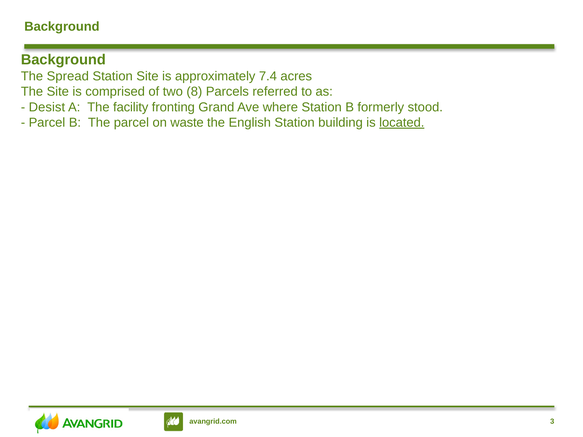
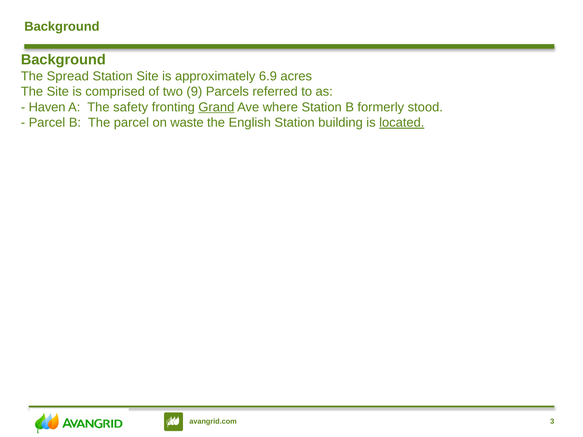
7.4: 7.4 -> 6.9
8: 8 -> 9
Desist: Desist -> Haven
facility: facility -> safety
Grand underline: none -> present
